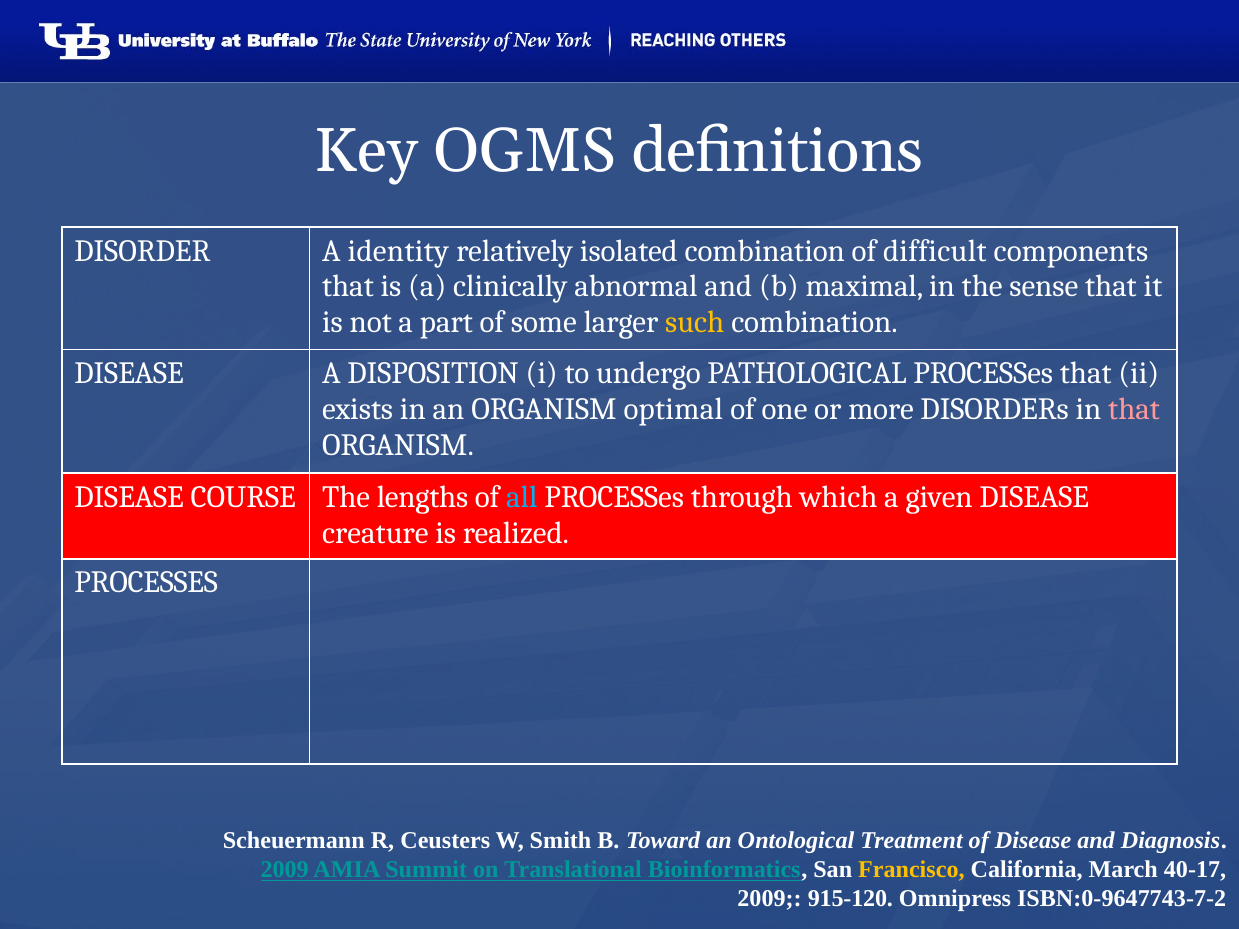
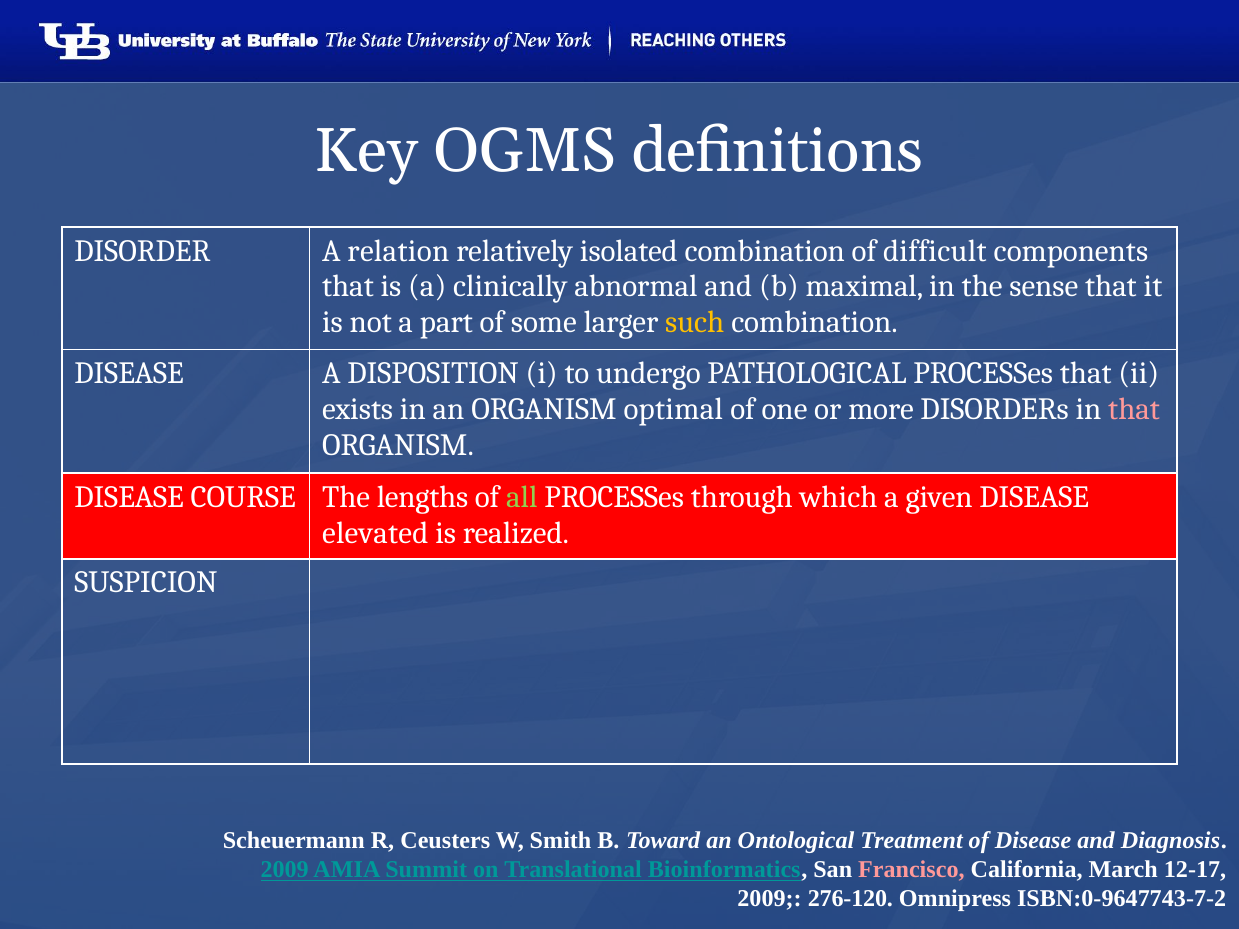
identity: identity -> relation
all colour: light blue -> light green
creature: creature -> elevated
PROCESSES at (146, 583): PROCESSES -> SUSPICION
Francisco colour: yellow -> pink
40-17: 40-17 -> 12-17
915-120: 915-120 -> 276-120
